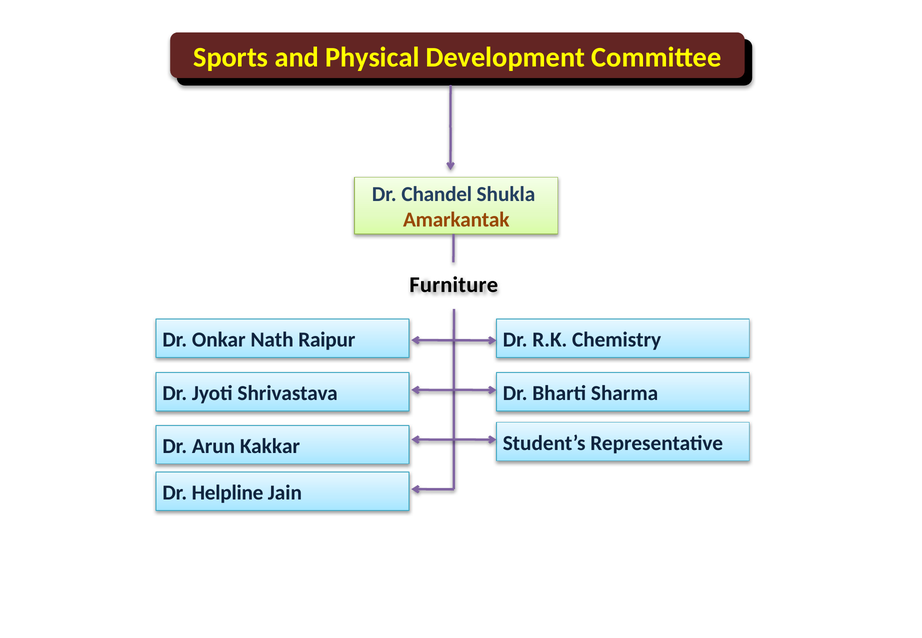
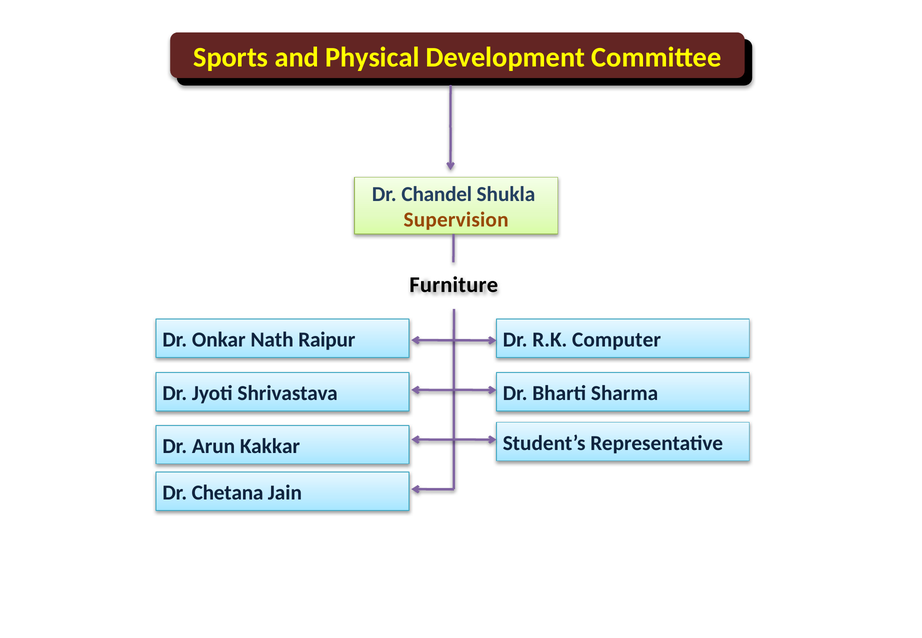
Amarkantak: Amarkantak -> Supervision
Chemistry: Chemistry -> Computer
Helpline: Helpline -> Chetana
